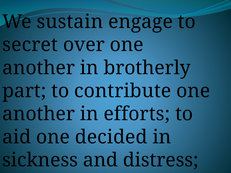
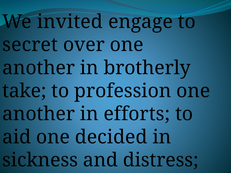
sustain: sustain -> invited
part: part -> take
contribute: contribute -> profession
